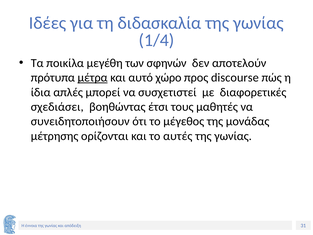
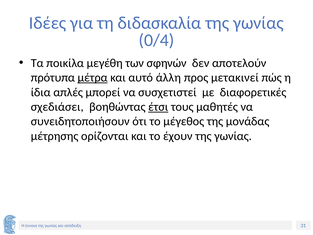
1/4: 1/4 -> 0/4
χώρο: χώρο -> άλλη
discourse: discourse -> μετακινεί
έτσι underline: none -> present
αυτές: αυτές -> έχουν
